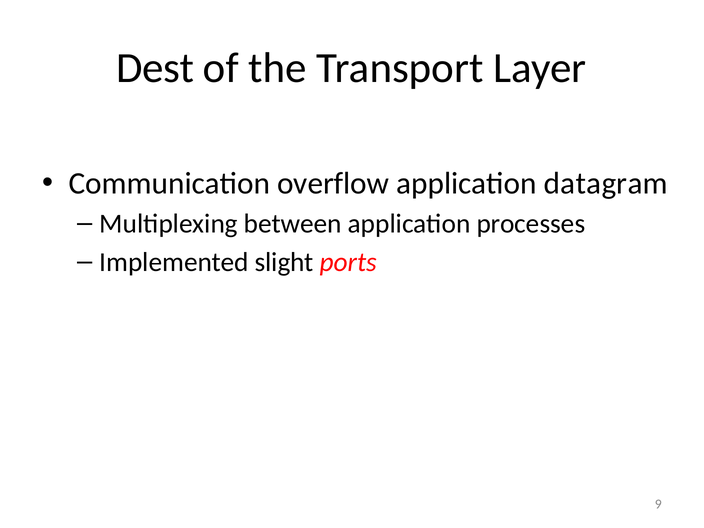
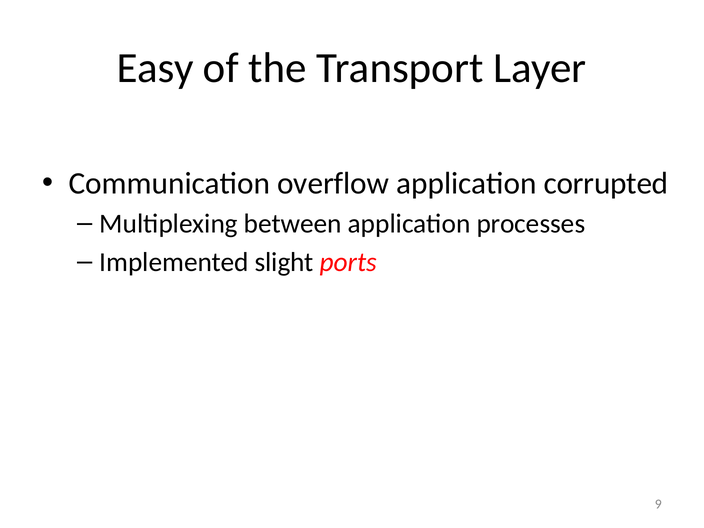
Dest: Dest -> Easy
datagram: datagram -> corrupted
